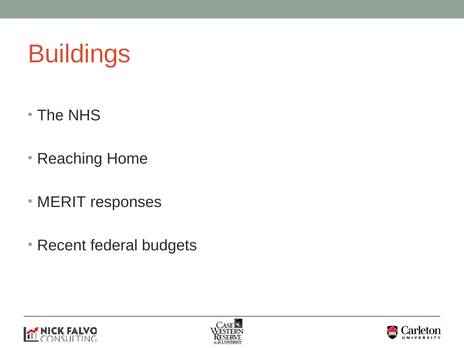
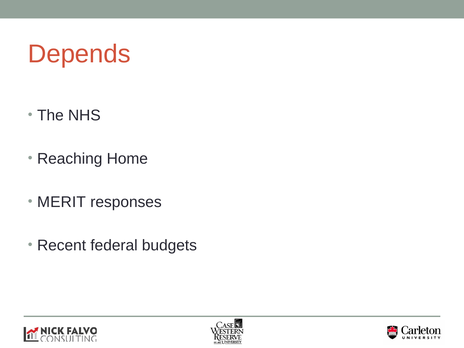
Buildings: Buildings -> Depends
